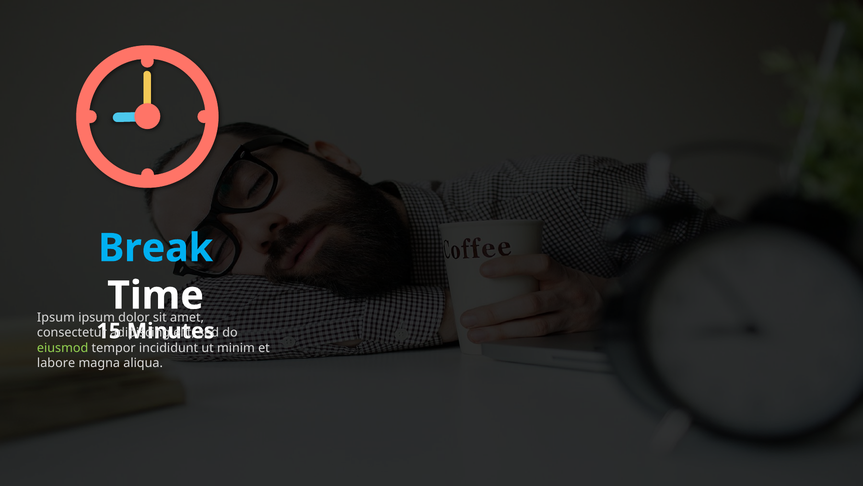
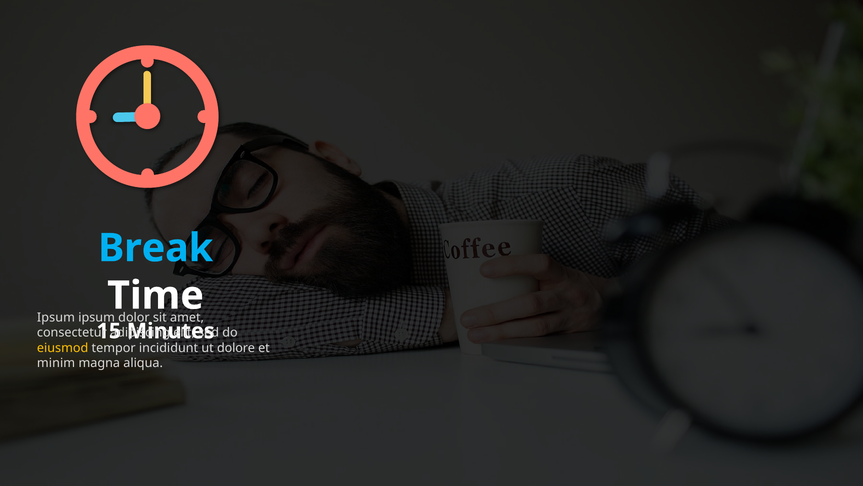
eiusmod colour: light green -> yellow
minim: minim -> dolore
labore: labore -> minim
